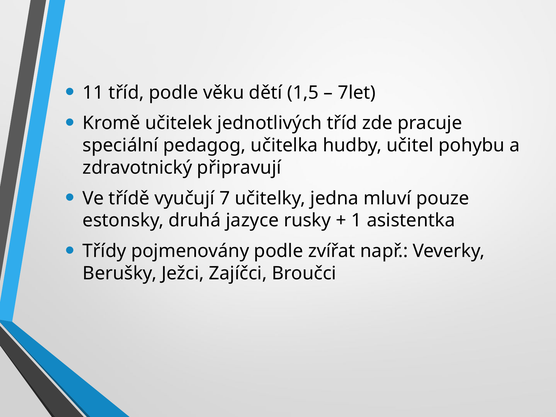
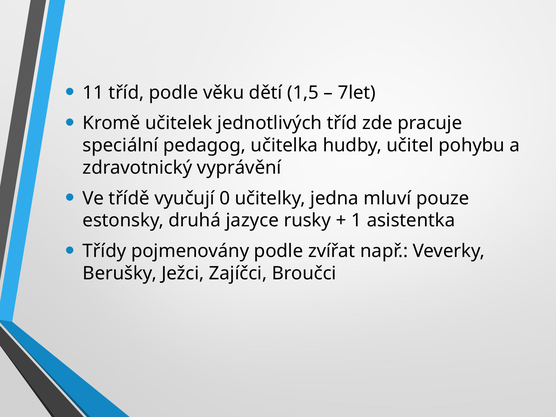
připravují: připravují -> vyprávění
7: 7 -> 0
